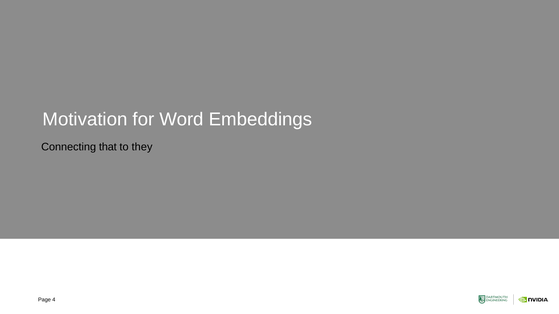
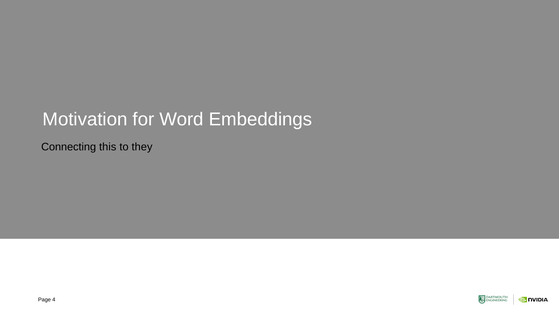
that: that -> this
